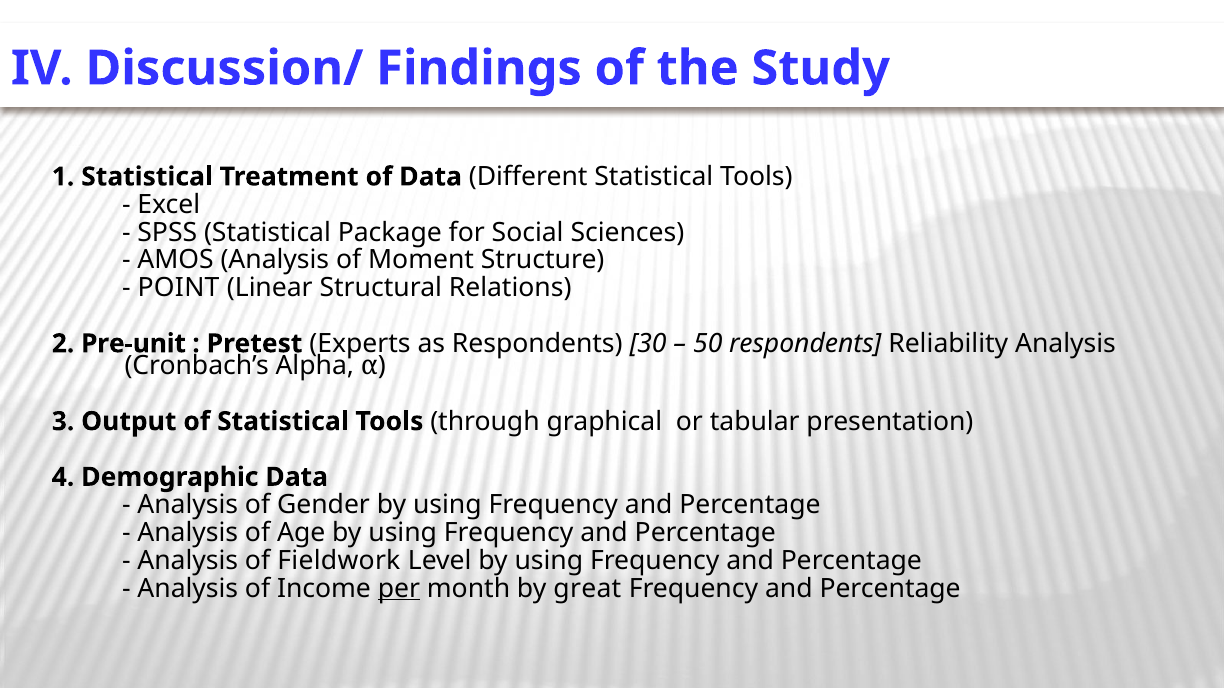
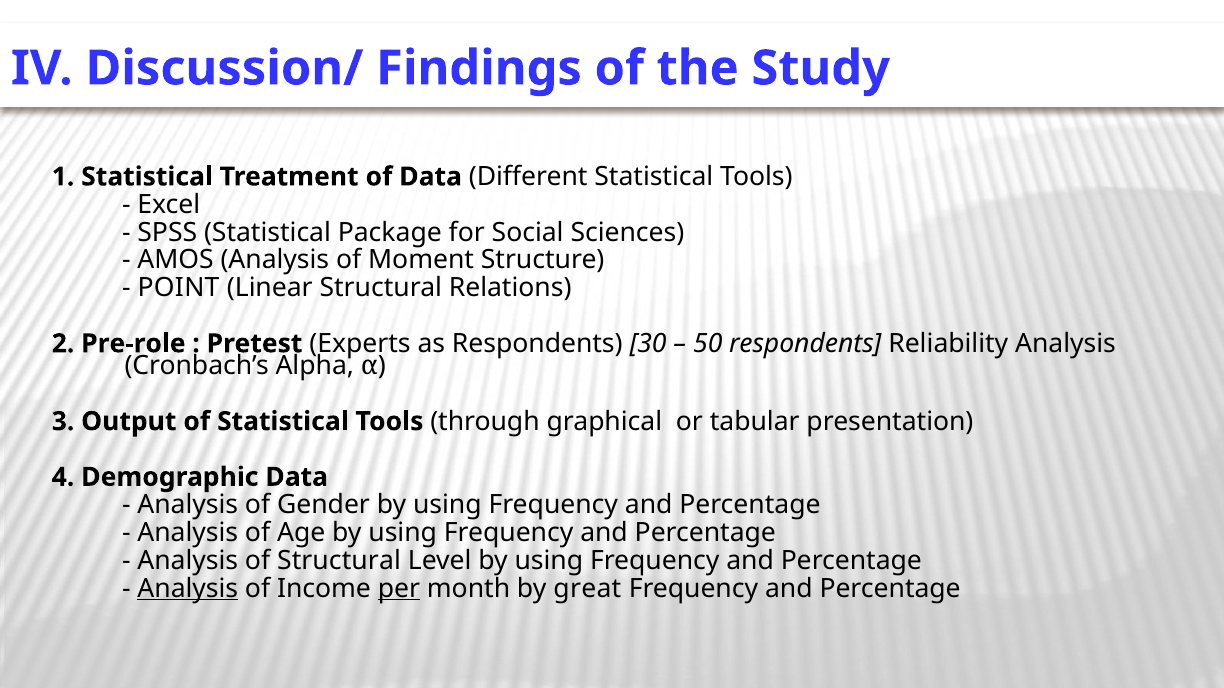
Pre-unit: Pre-unit -> Pre-role
of Fieldwork: Fieldwork -> Structural
Analysis at (188, 589) underline: none -> present
